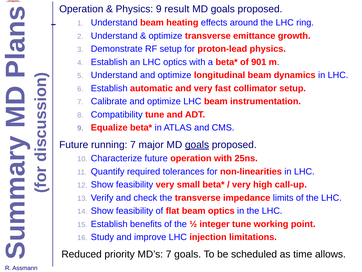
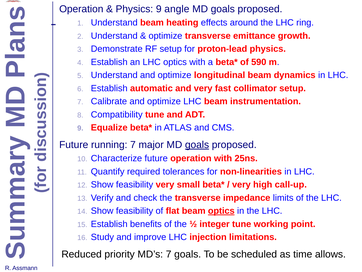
result: result -> angle
901: 901 -> 590
optics at (221, 211) underline: none -> present
